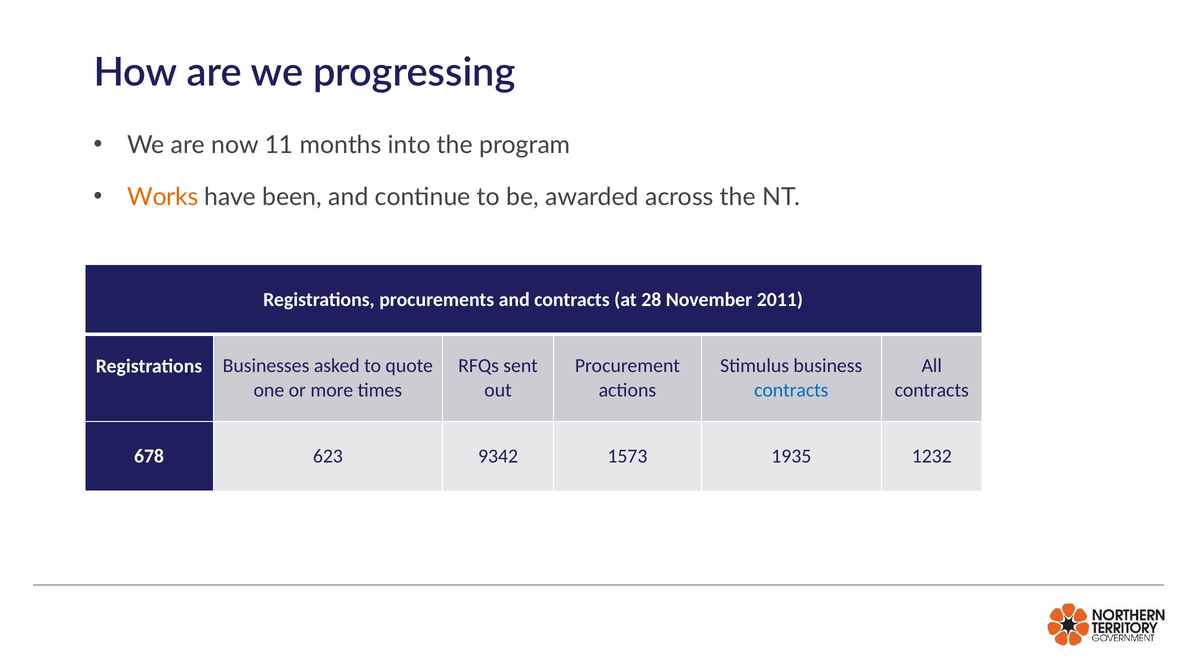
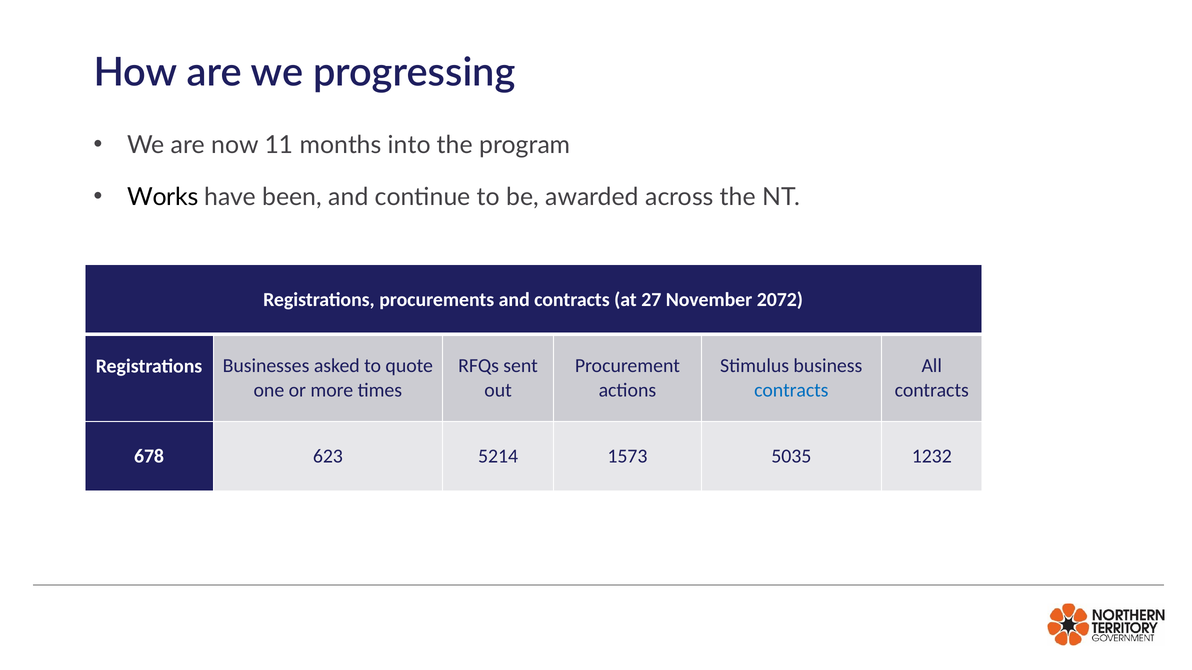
Works colour: orange -> black
28: 28 -> 27
2011: 2011 -> 2072
9342: 9342 -> 5214
1935: 1935 -> 5035
